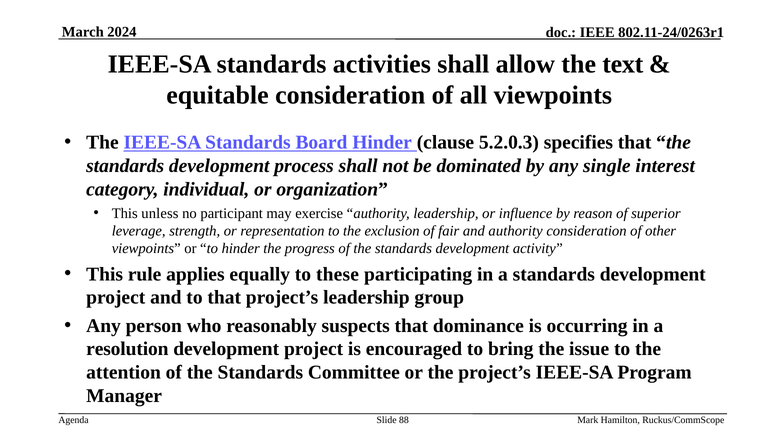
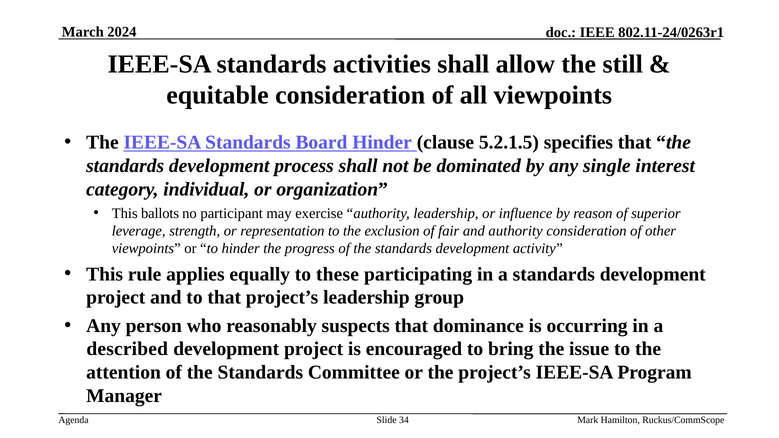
text: text -> still
5.2.0.3: 5.2.0.3 -> 5.2.1.5
unless: unless -> ballots
resolution: resolution -> described
88: 88 -> 34
